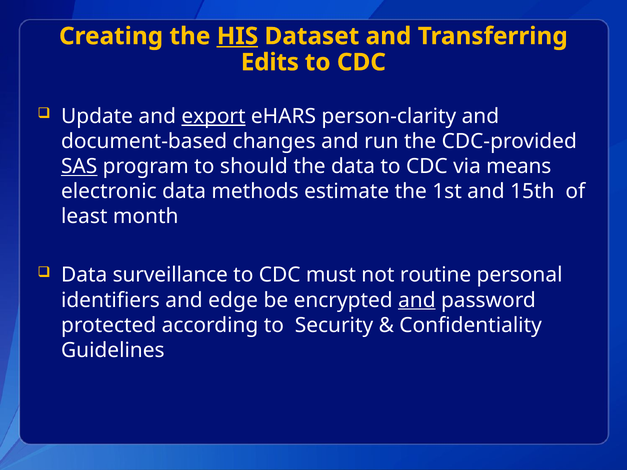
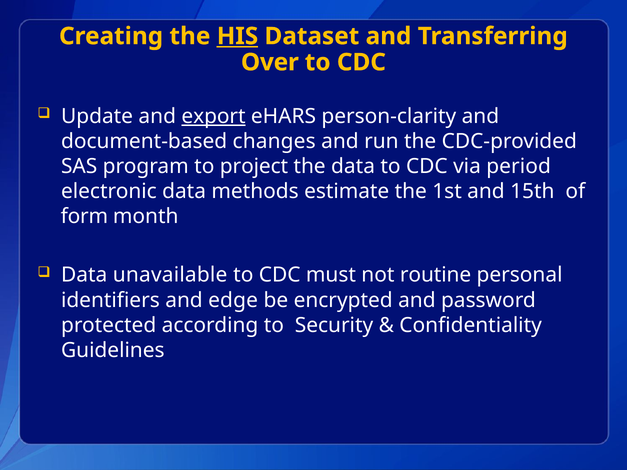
Edits: Edits -> Over
SAS underline: present -> none
should: should -> project
means: means -> period
least: least -> form
surveillance: surveillance -> unavailable
and at (417, 300) underline: present -> none
